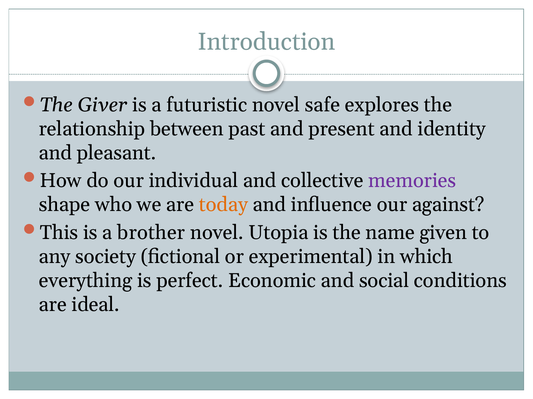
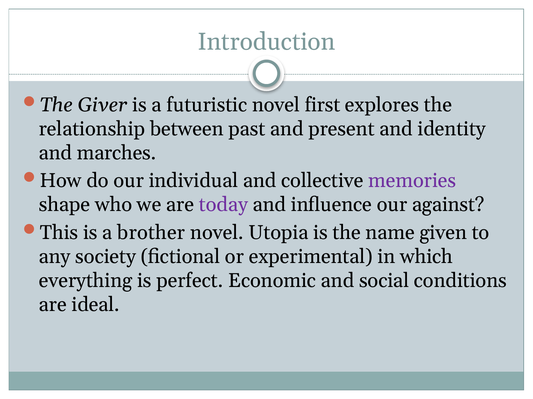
safe: safe -> first
pleasant: pleasant -> marches
today colour: orange -> purple
